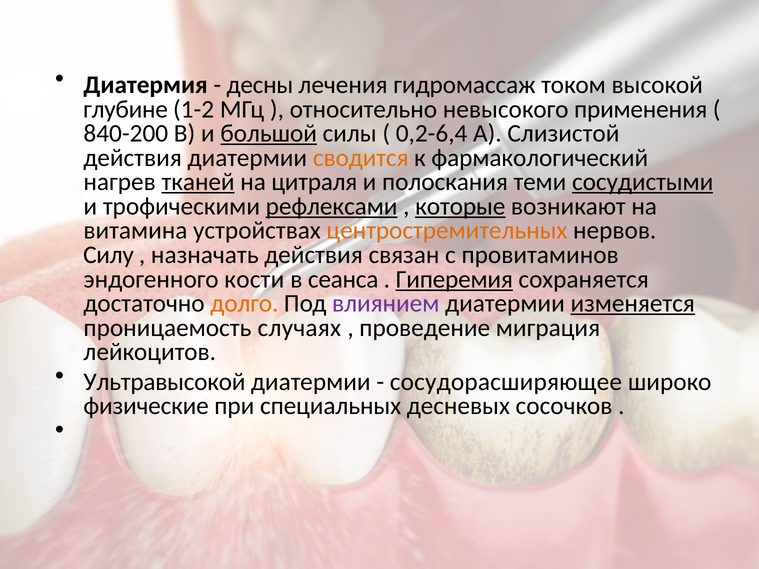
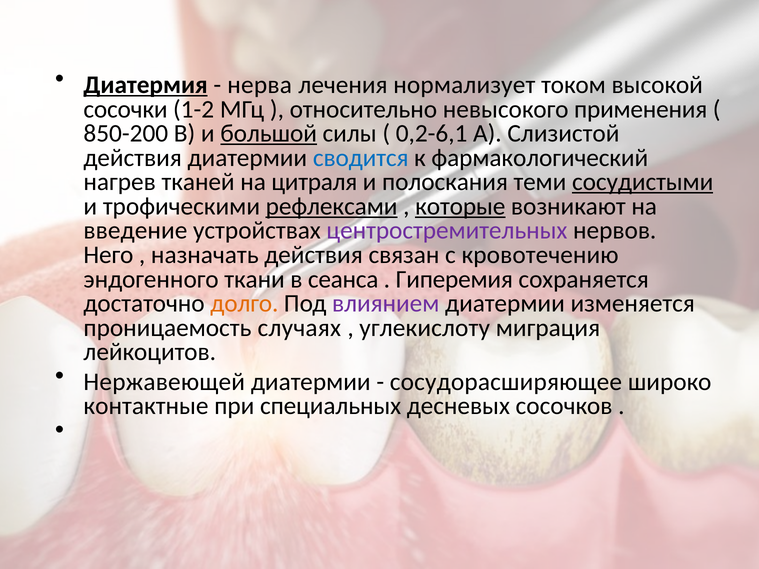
Диатермия underline: none -> present
десны: десны -> нерва
гидромассаж: гидромассаж -> нормализует
глубине: глубине -> сосочки
840-200: 840-200 -> 850-200
0,2-6,4: 0,2-6,4 -> 0,2-6,1
сводится colour: orange -> blue
тканей underline: present -> none
витамина: витамина -> введение
центростремительных colour: orange -> purple
Силу: Силу -> Него
провитаминов: провитаминов -> кровотечению
кости: кости -> ткани
Гиперемия underline: present -> none
изменяется underline: present -> none
проведение: проведение -> углекислоту
Ультравысокой: Ультравысокой -> Нержавеющей
физические: физические -> контактные
